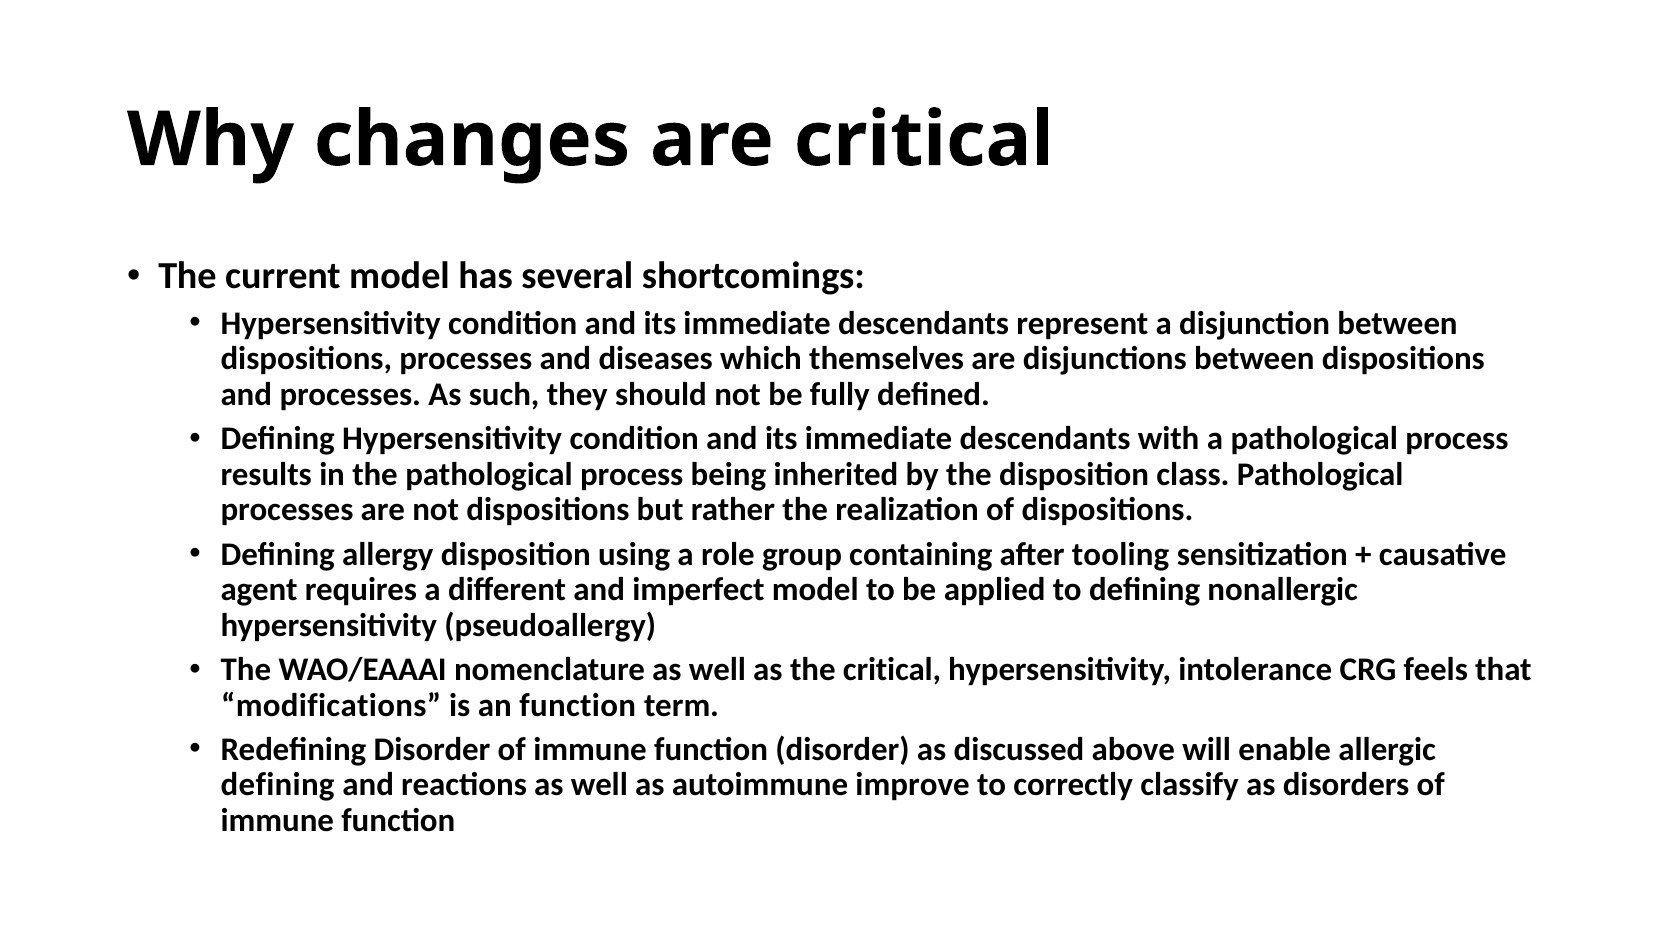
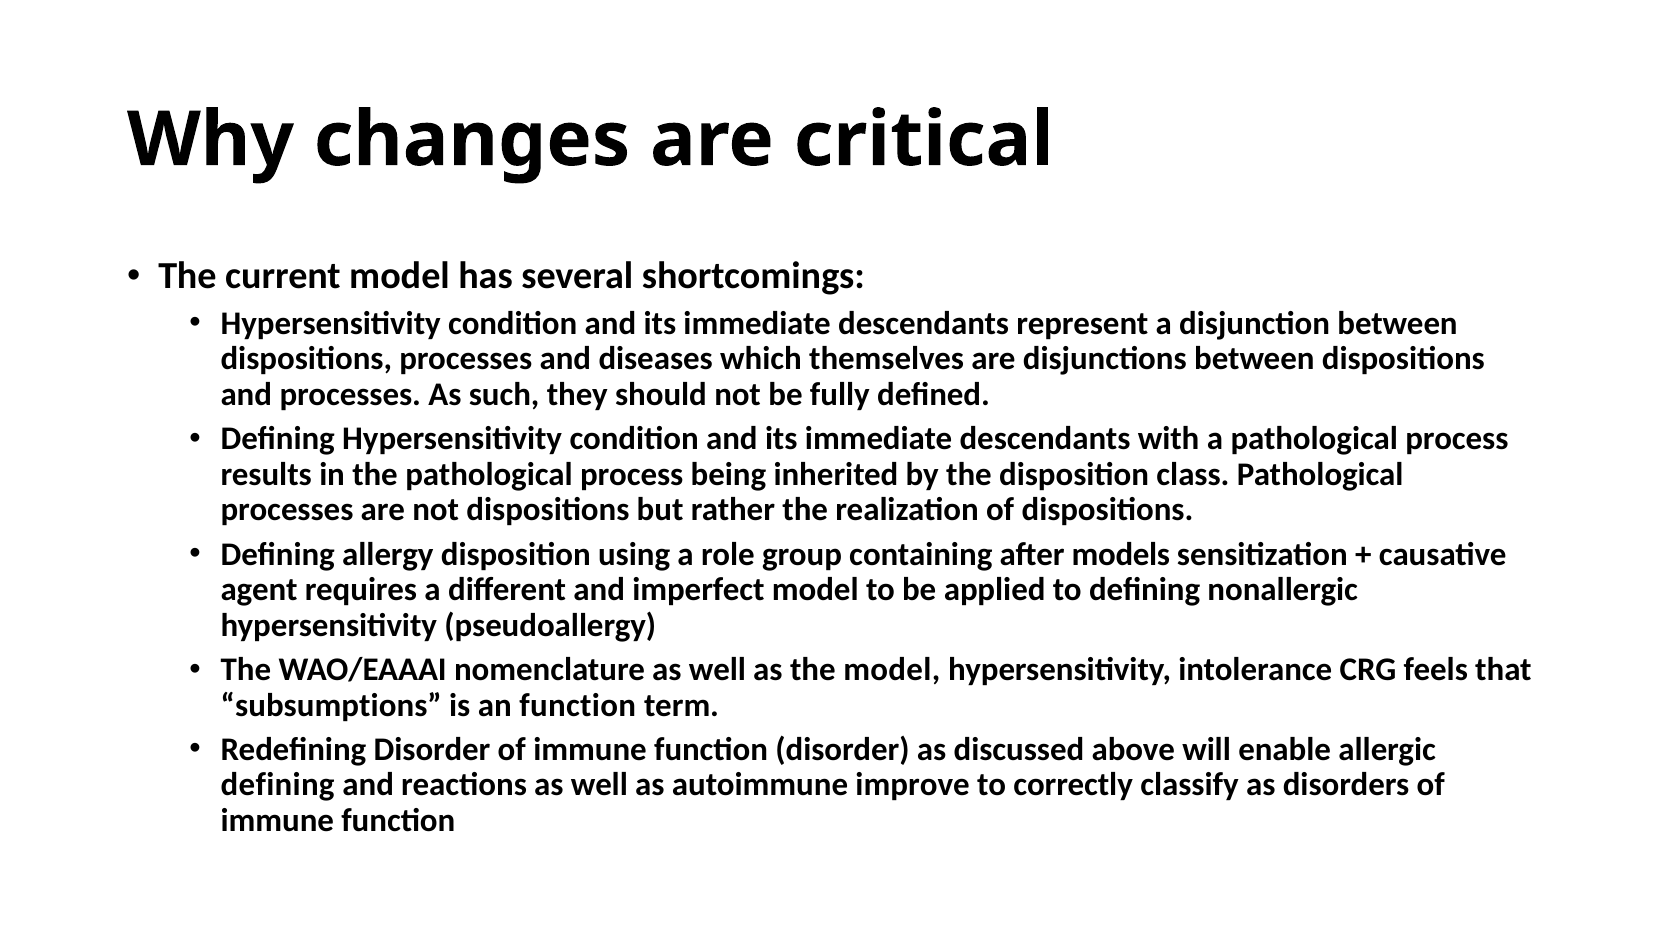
tooling: tooling -> models
the critical: critical -> model
modifications: modifications -> subsumptions
